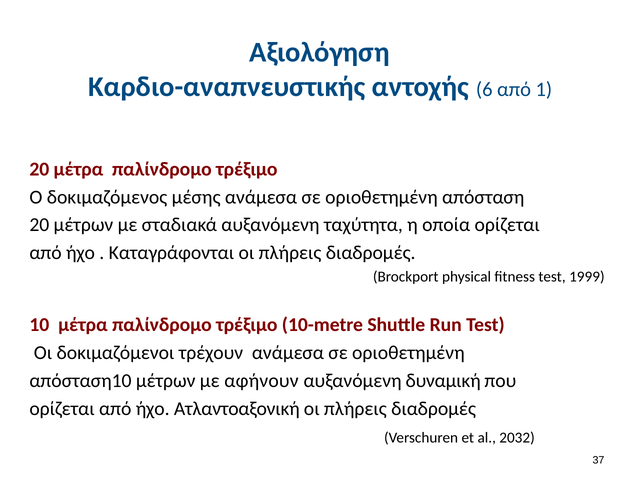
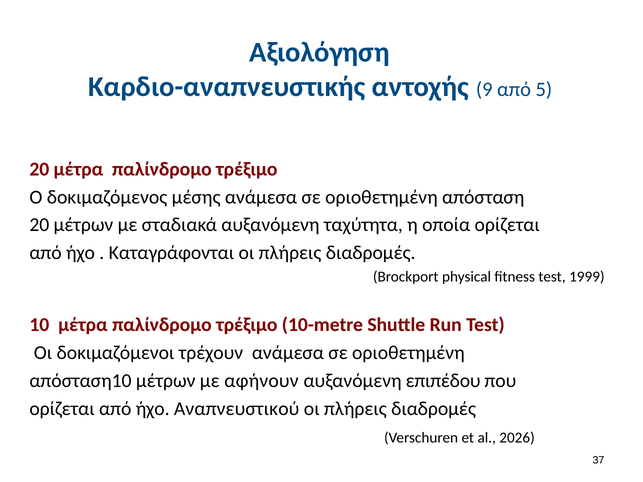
6: 6 -> 9
1: 1 -> 5
δυναμική: δυναμική -> επιπέδου
Ατλαντοαξονική: Ατλαντοαξονική -> Αναπνευστικού
2032: 2032 -> 2026
